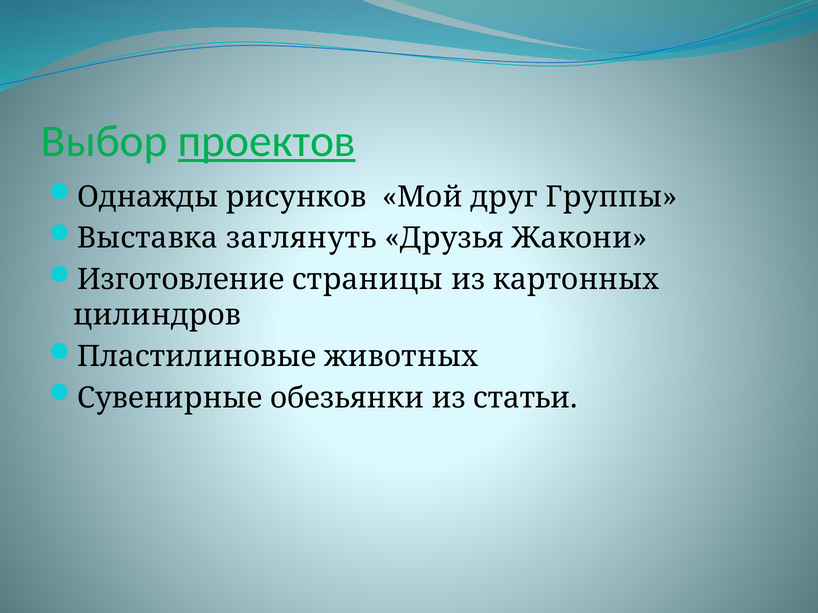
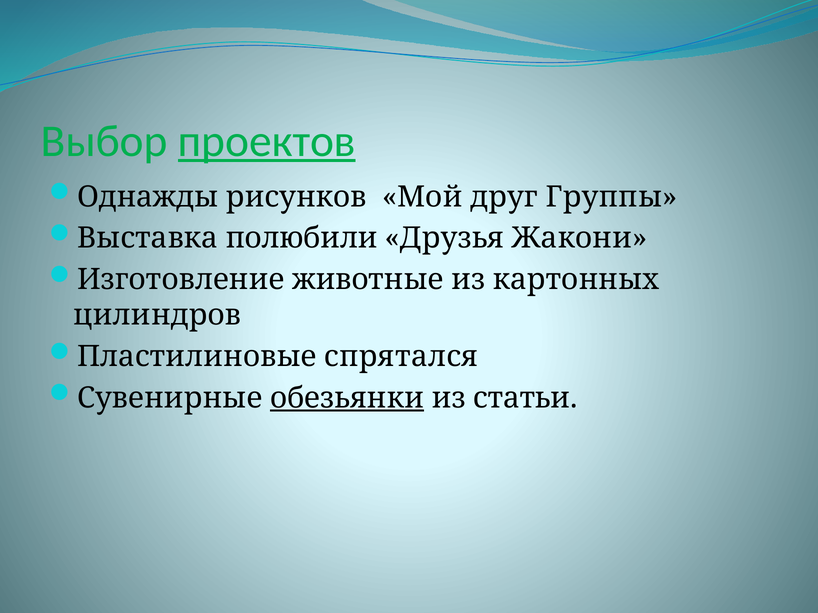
заглянуть: заглянуть -> полюбили
страницы: страницы -> животные
животных: животных -> спрятался
обезьянки underline: none -> present
